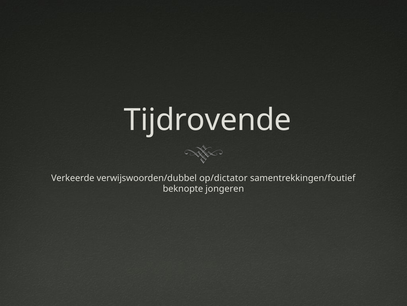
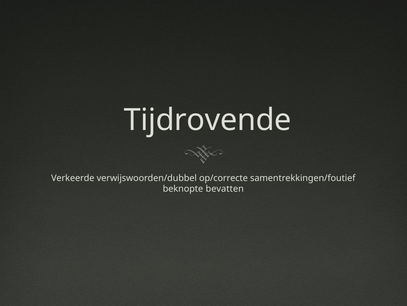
op/dictator: op/dictator -> op/correcte
jongeren: jongeren -> bevatten
